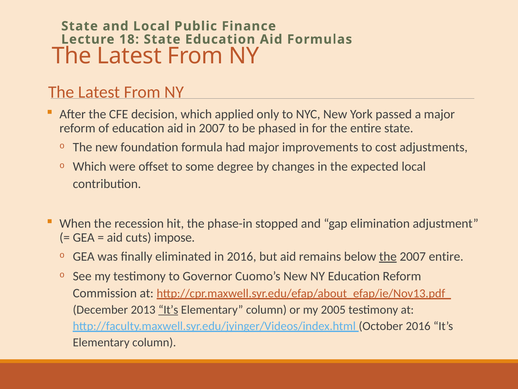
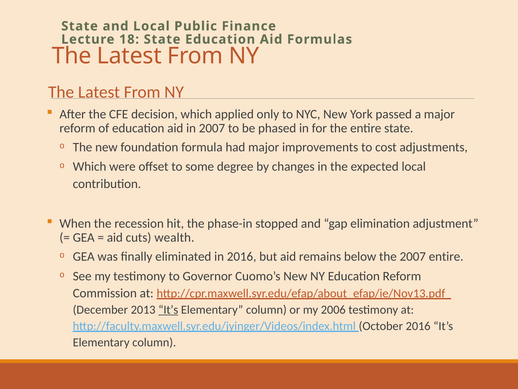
impose: impose -> wealth
the at (388, 256) underline: present -> none
2005: 2005 -> 2006
